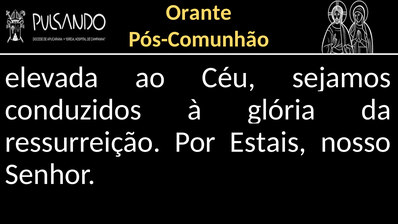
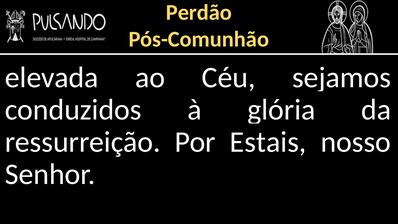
Orante: Orante -> Perdão
